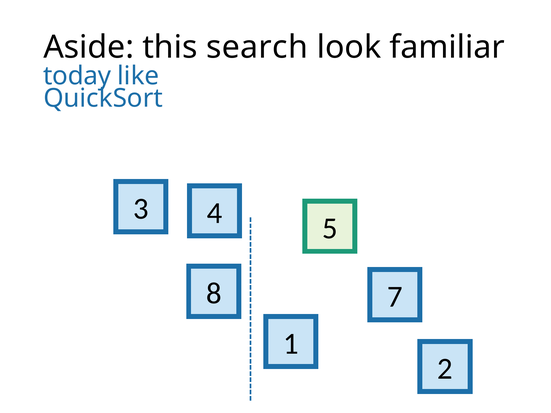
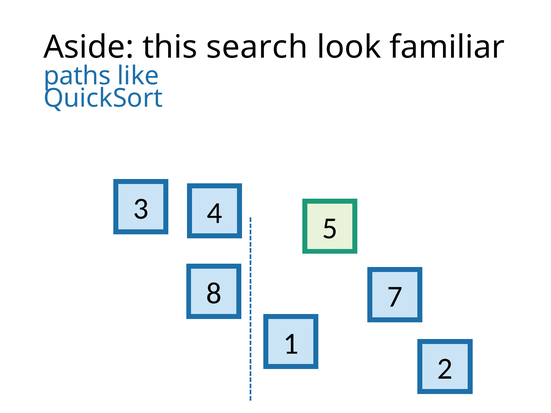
today: today -> paths
